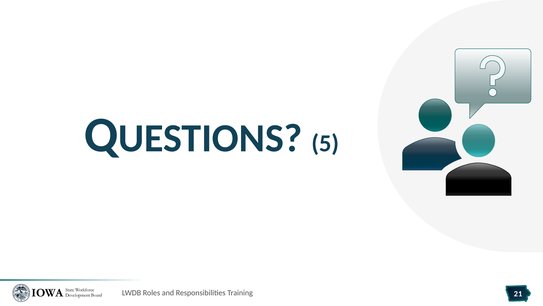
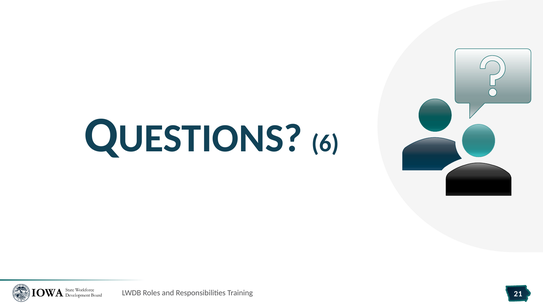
5: 5 -> 6
